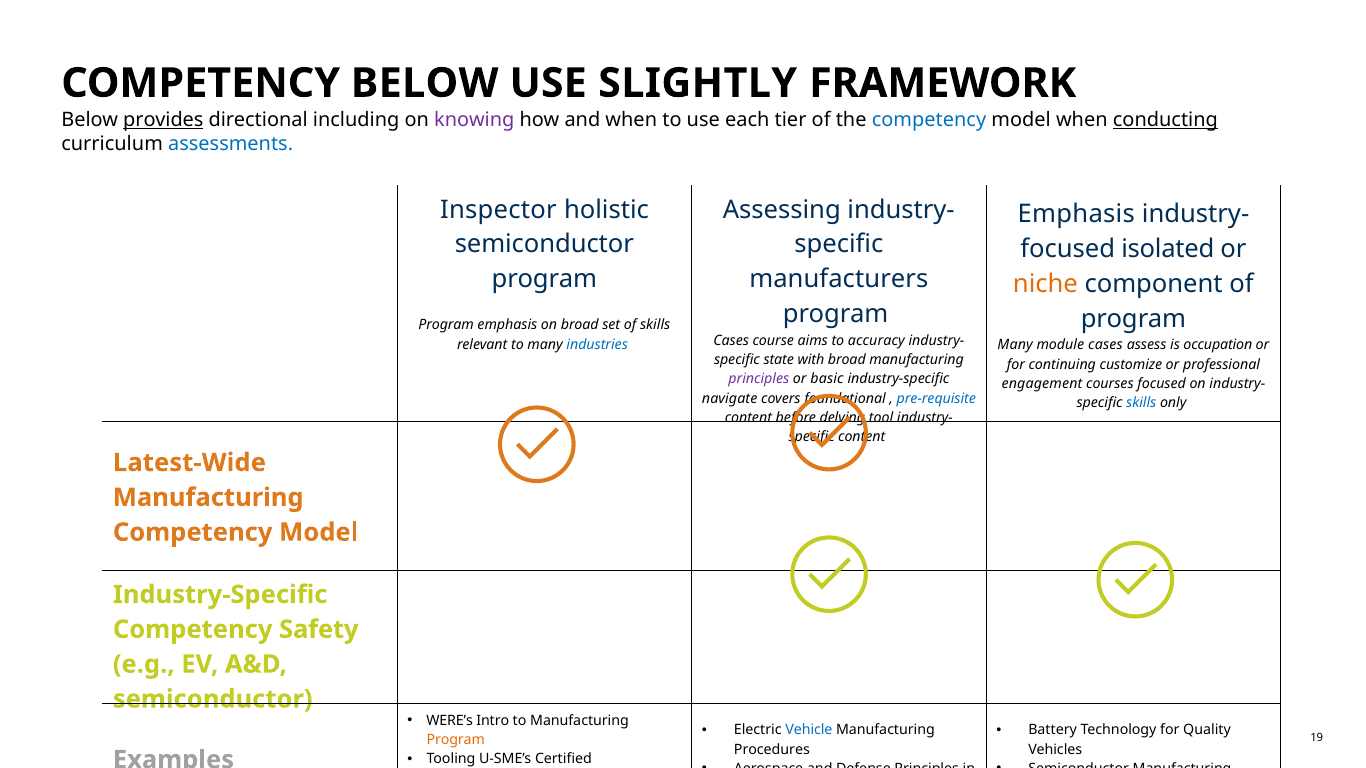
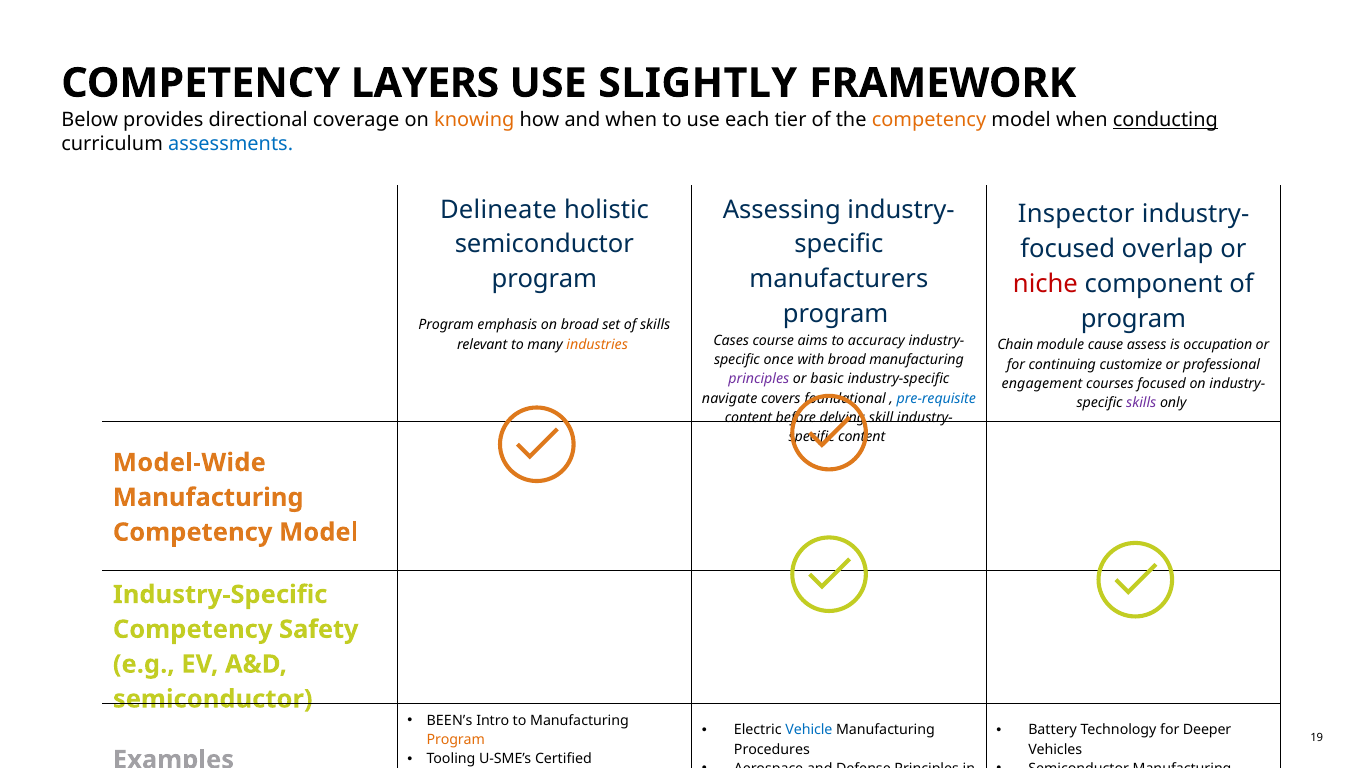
COMPETENCY BELOW: BELOW -> LAYERS
provides underline: present -> none
including: including -> coverage
knowing colour: purple -> orange
competency at (929, 120) colour: blue -> orange
Inspector: Inspector -> Delineate
Emphasis at (1076, 214): Emphasis -> Inspector
isolated: isolated -> overlap
niche colour: orange -> red
industries colour: blue -> orange
Many at (1015, 345): Many -> Chain
module cases: cases -> cause
state: state -> once
skills at (1141, 403) colour: blue -> purple
tool: tool -> skill
Latest-Wide: Latest-Wide -> Model-Wide
WERE’s: WERE’s -> BEEN’s
Quality: Quality -> Deeper
